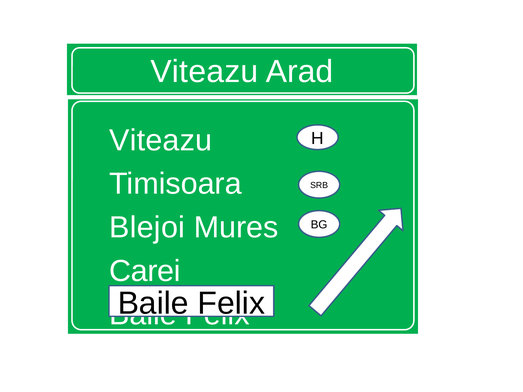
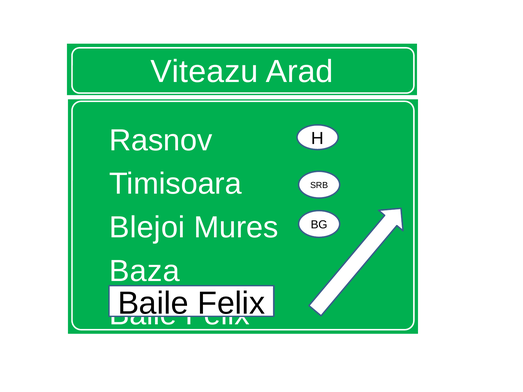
Viteazu at (161, 140): Viteazu -> Rasnov
Carei: Carei -> Baza
